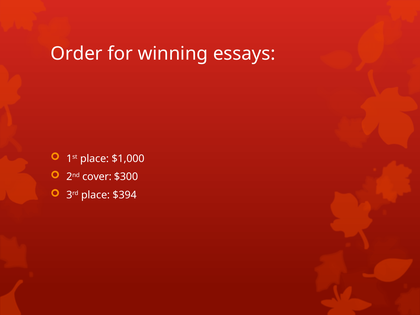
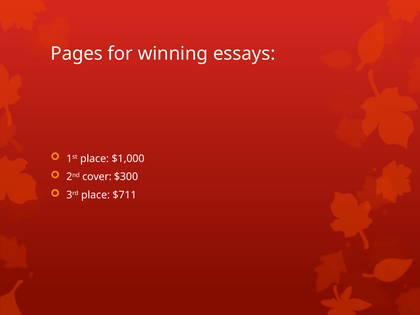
Order: Order -> Pages
$394: $394 -> $711
